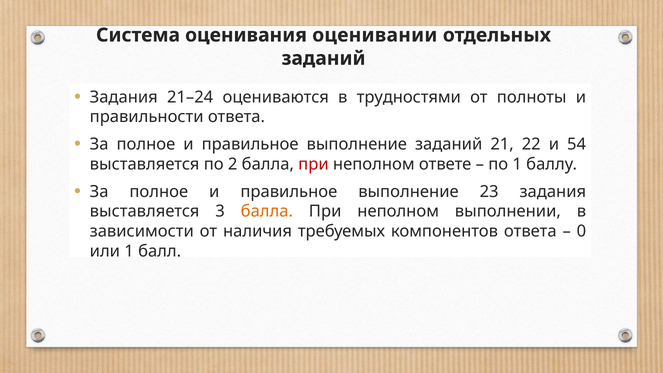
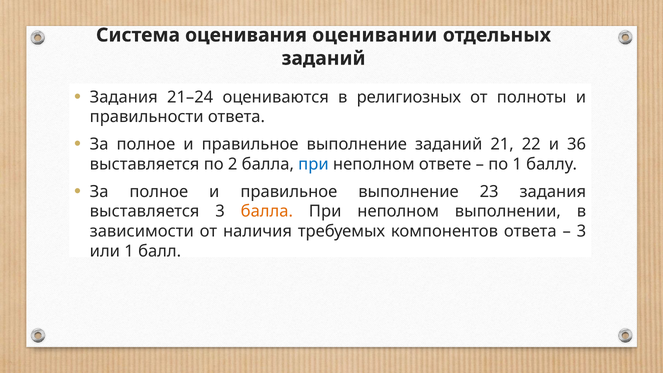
трудностями: трудностями -> религиозных
54: 54 -> 36
при at (313, 164) colour: red -> blue
0 at (581, 231): 0 -> 3
